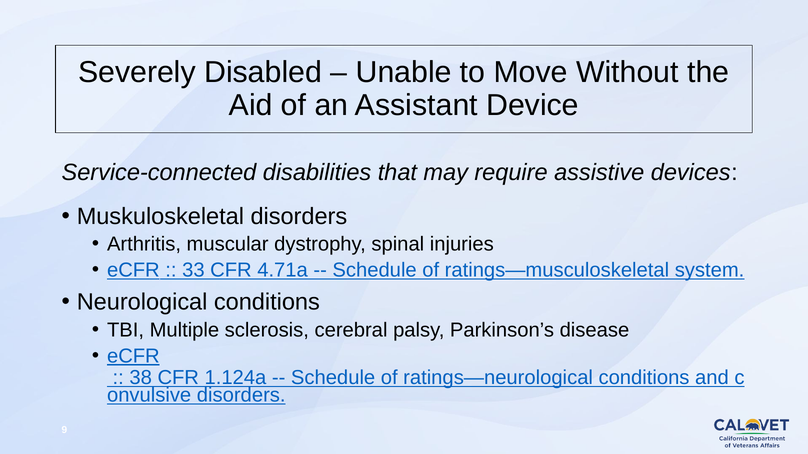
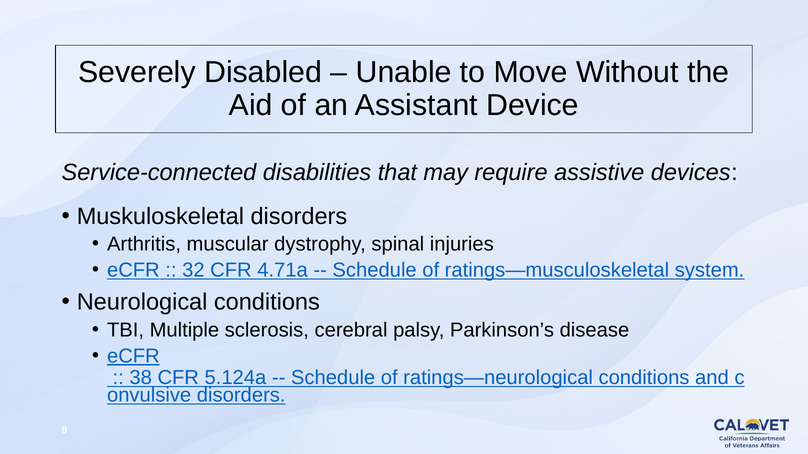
33: 33 -> 32
1.124a: 1.124a -> 5.124a
